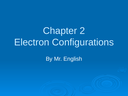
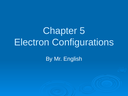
2: 2 -> 5
